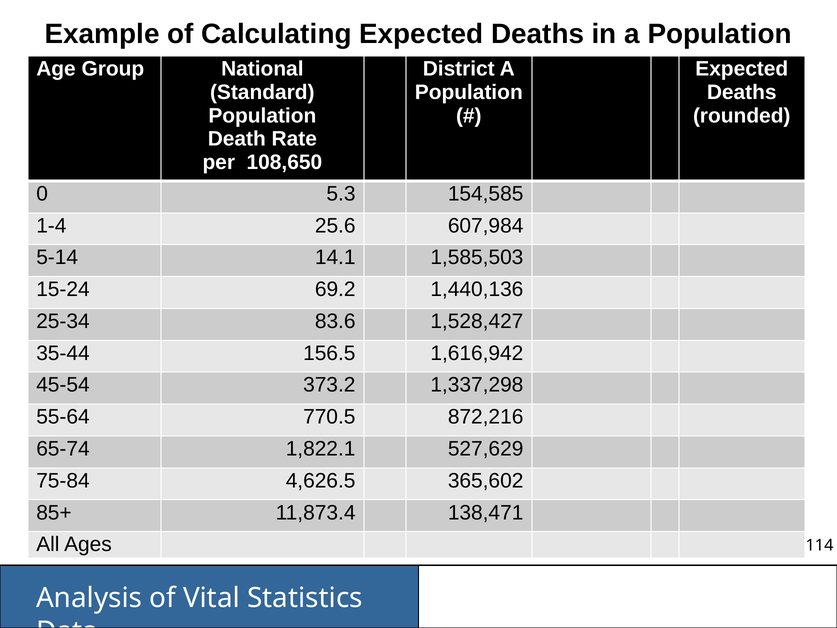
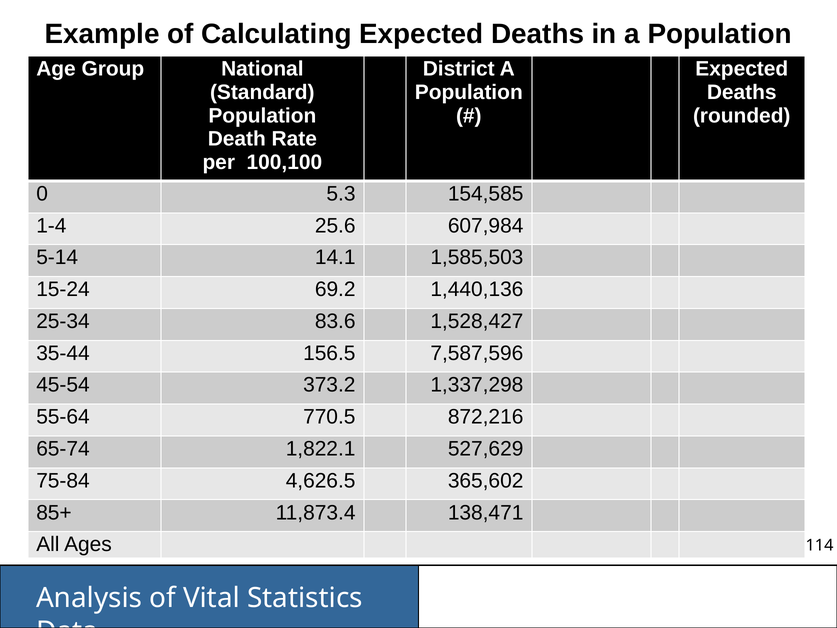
108,650: 108,650 -> 100,100
1,616,942: 1,616,942 -> 7,587,596
